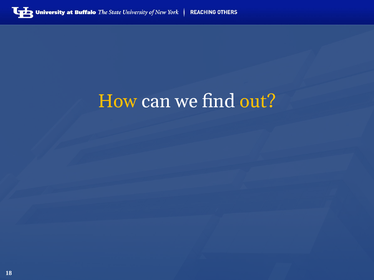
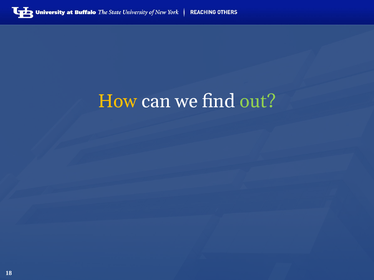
out colour: yellow -> light green
